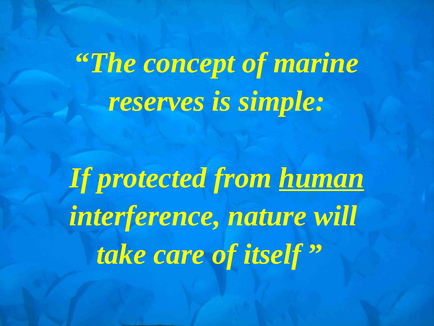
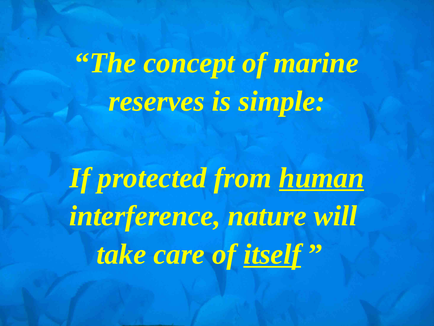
itself underline: none -> present
